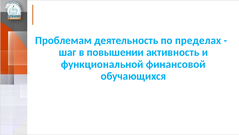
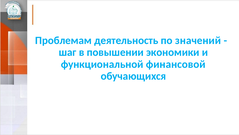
пределах: пределах -> значений
активность: активность -> экономики
